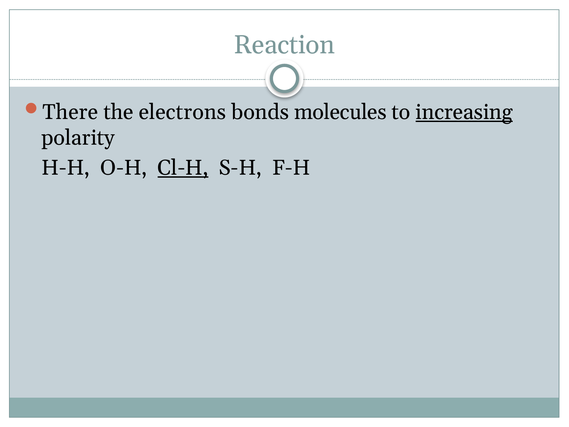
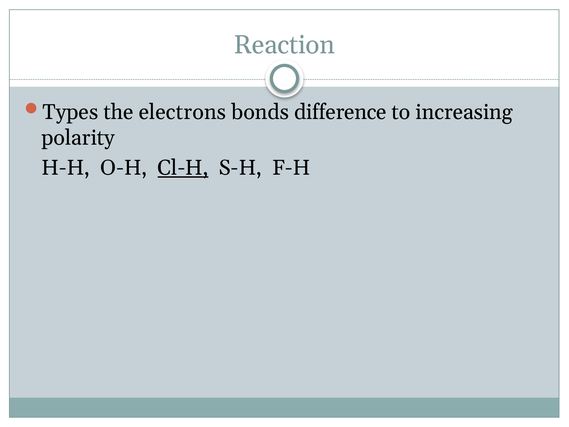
There: There -> Types
molecules: molecules -> difference
increasing underline: present -> none
